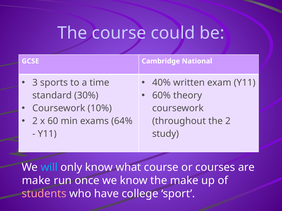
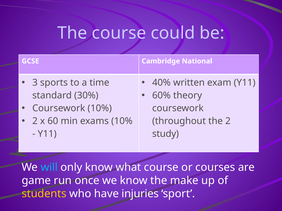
exams 64%: 64% -> 10%
make at (36, 181): make -> game
students colour: pink -> yellow
college: college -> injuries
